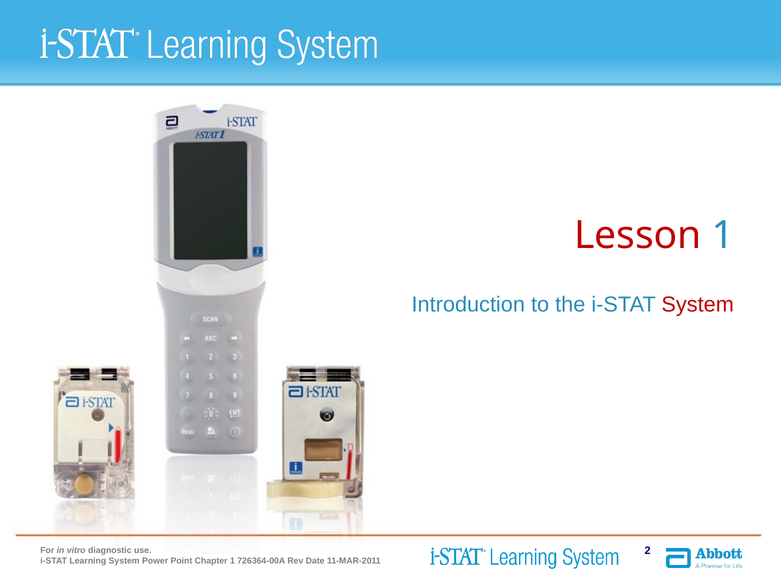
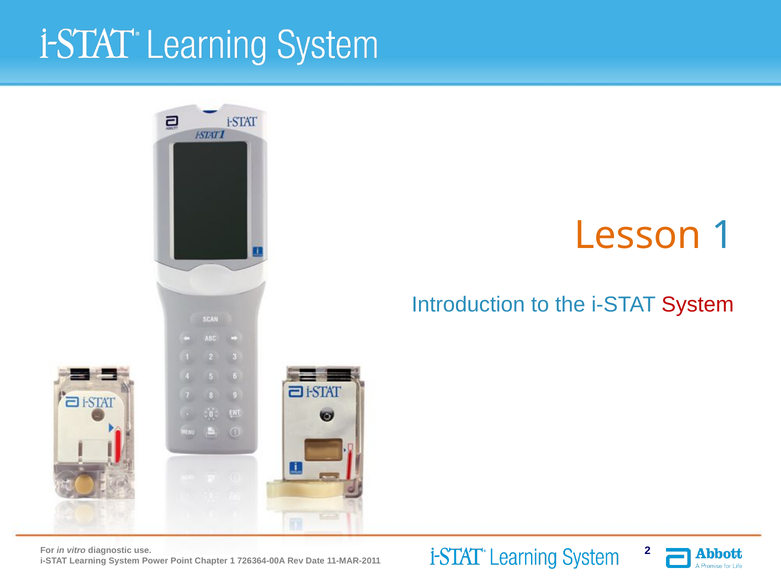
Lesson colour: red -> orange
